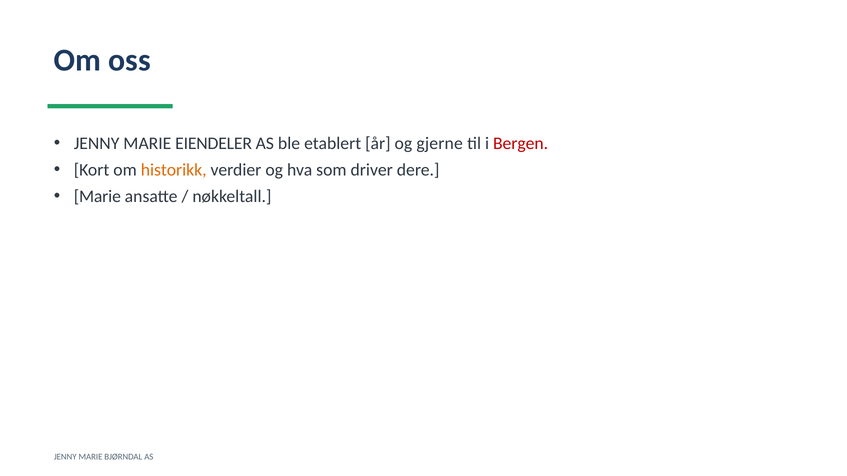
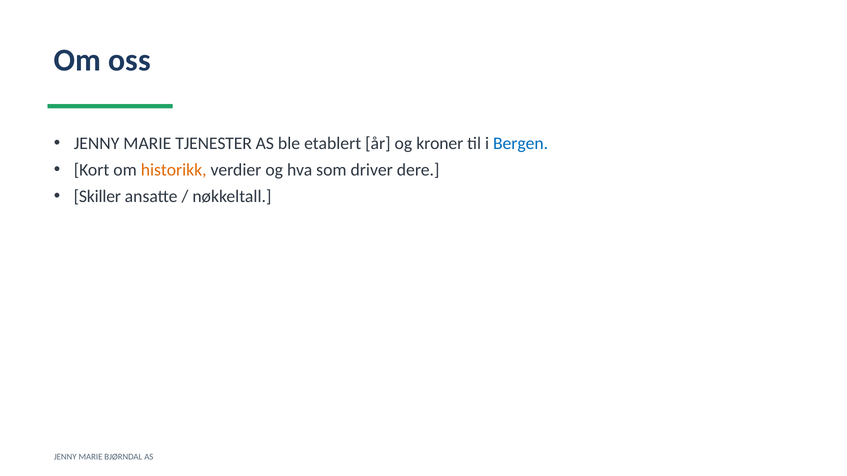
EIENDELER: EIENDELER -> TJENESTER
gjerne: gjerne -> kroner
Bergen colour: red -> blue
Marie at (97, 196): Marie -> Skiller
